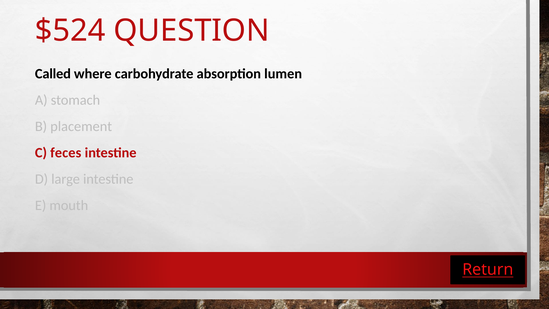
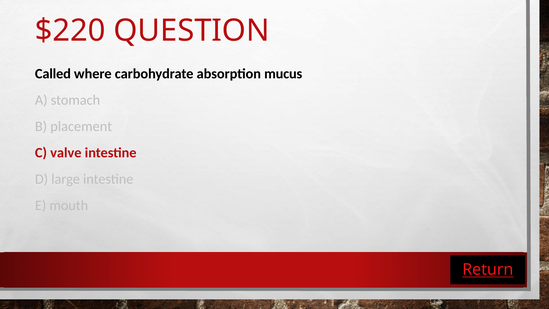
$524: $524 -> $220
lumen: lumen -> mucus
feces: feces -> valve
